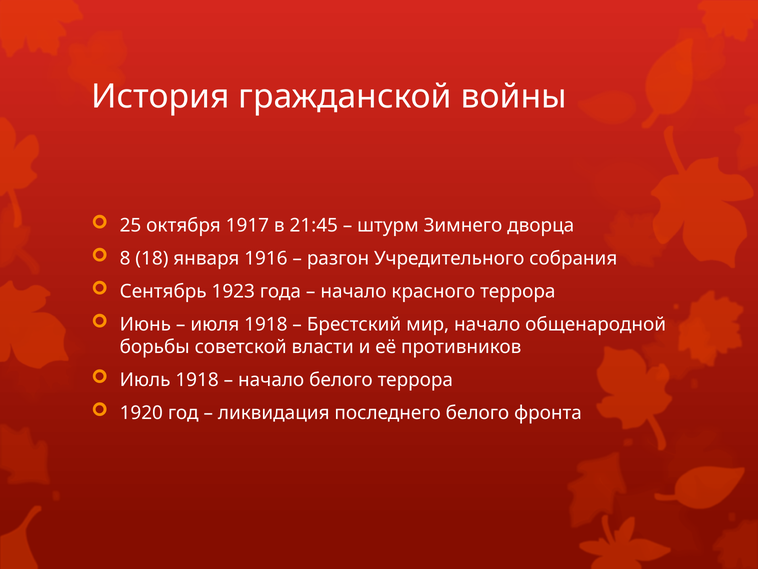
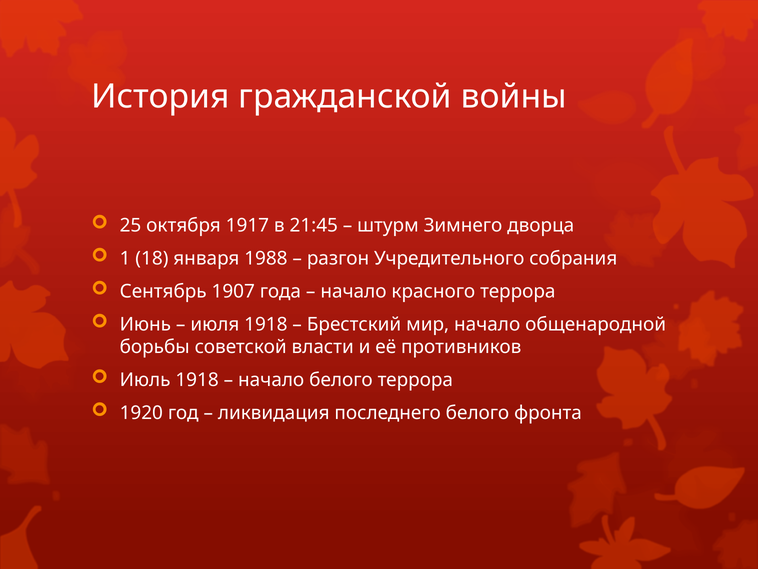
8: 8 -> 1
1916: 1916 -> 1988
1923: 1923 -> 1907
